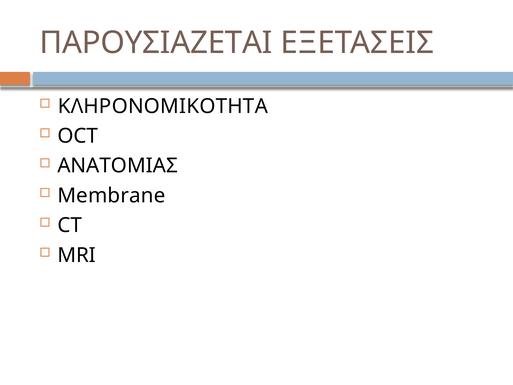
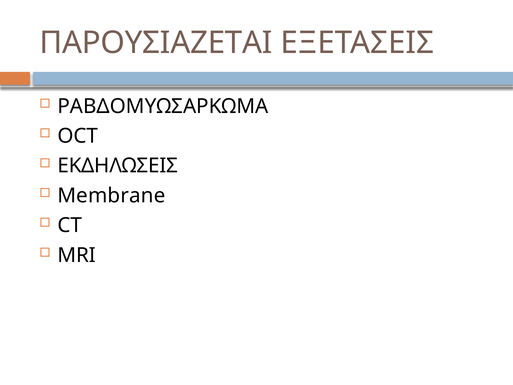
ΚΛΗΡΟΝΟΜΙΚΟΤΗΤΑ: ΚΛΗΡΟΝΟΜΙΚΟΤΗΤΑ -> ΡΑΒΔΟΜΥΩΣΑΡΚΩΜΑ
ΑΝΑΤΟΜΙΑΣ: ΑΝΑΤΟΜΙΑΣ -> ΕΚΔΗΛΩΣΕΙΣ
